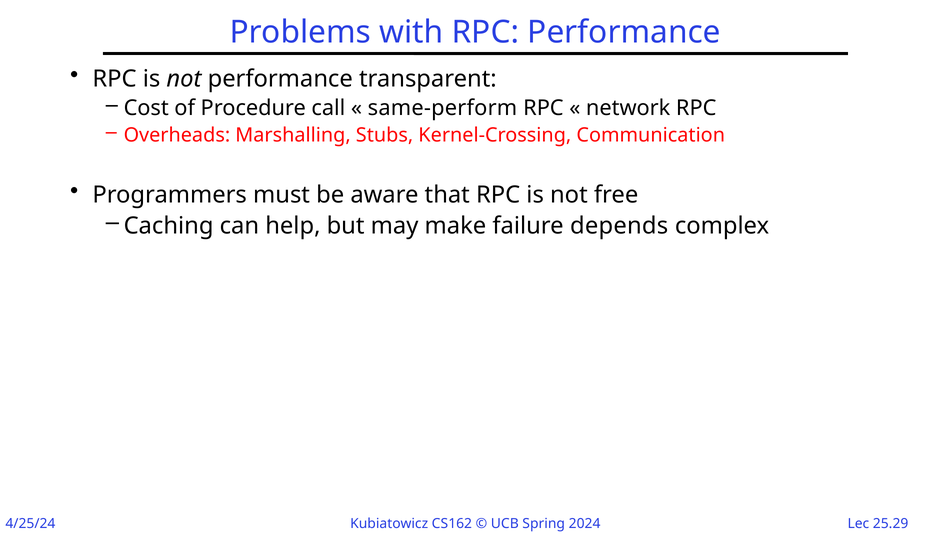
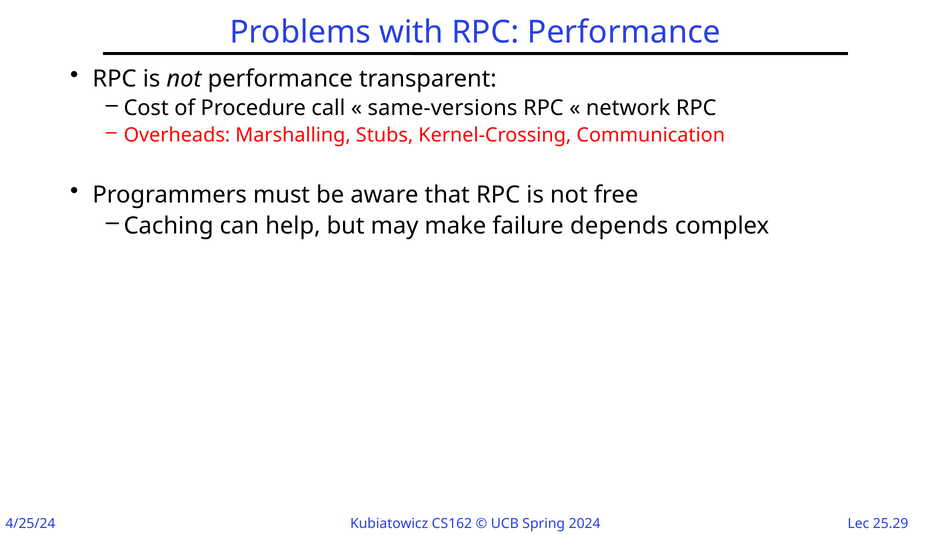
same-perform: same-perform -> same-versions
